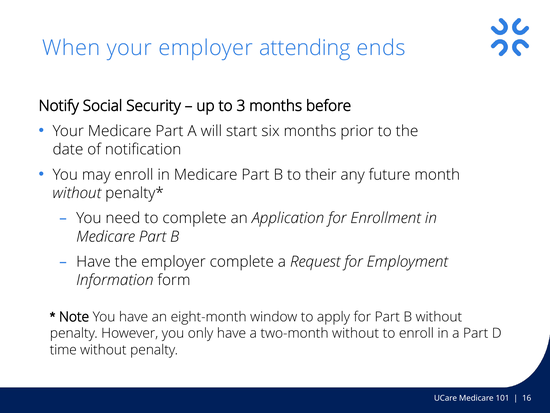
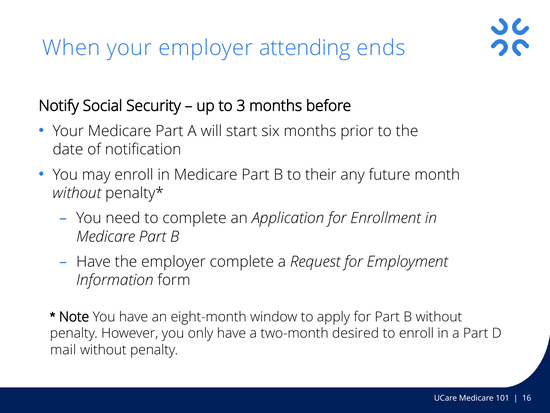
two-month without: without -> desired
time: time -> mail
